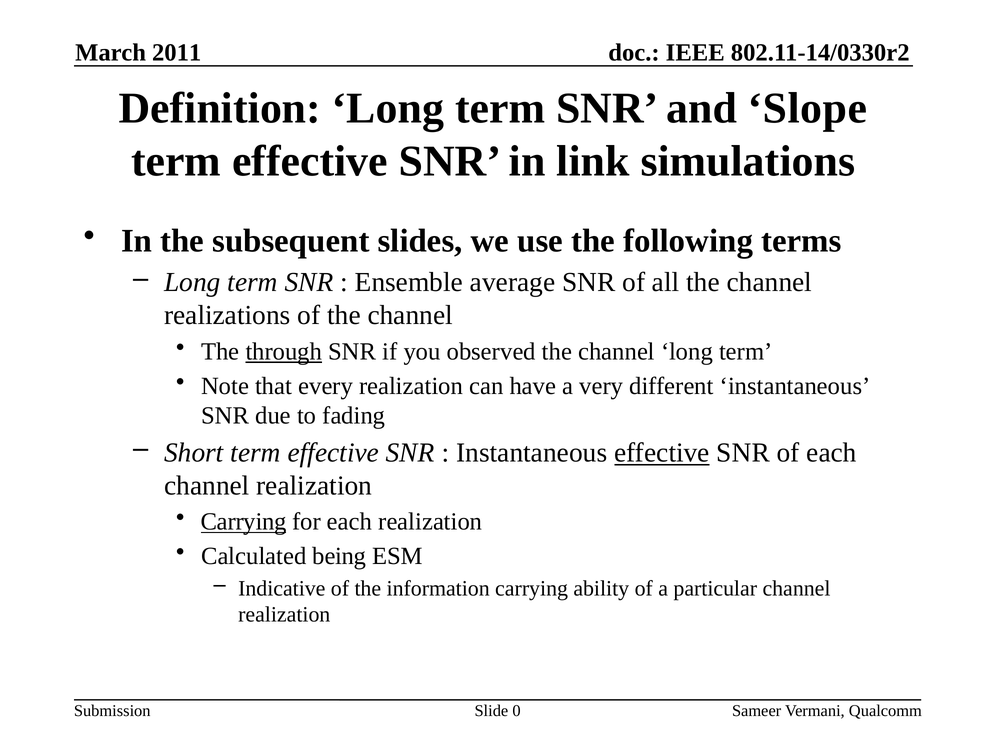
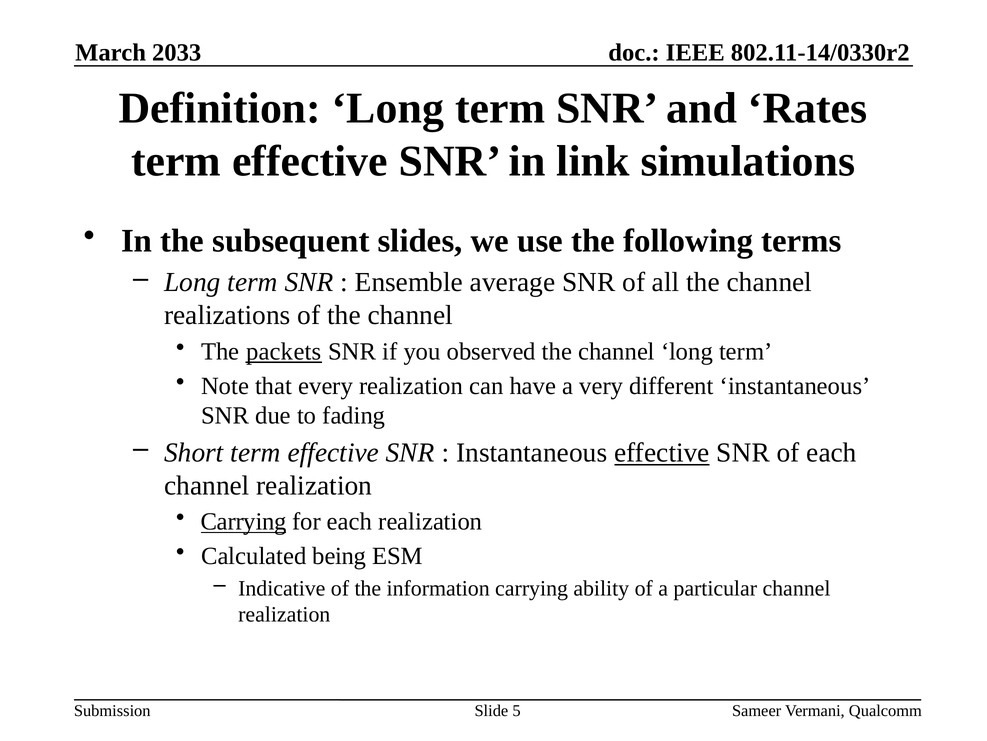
2011: 2011 -> 2033
Slope: Slope -> Rates
through: through -> packets
0: 0 -> 5
